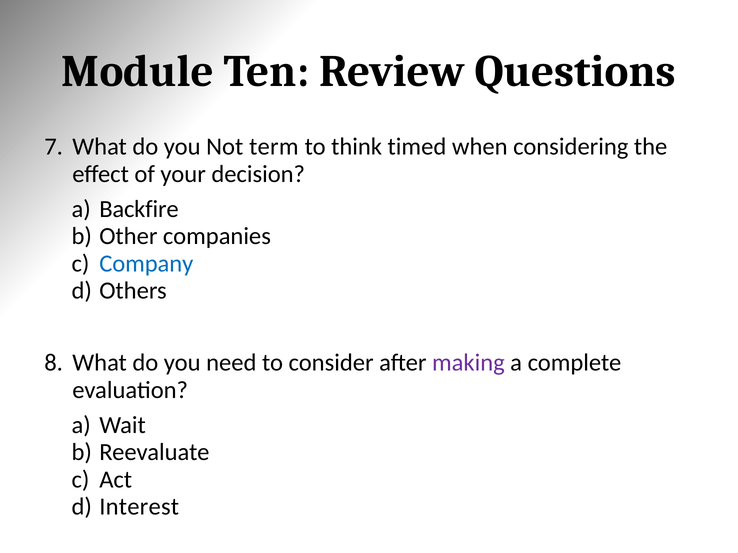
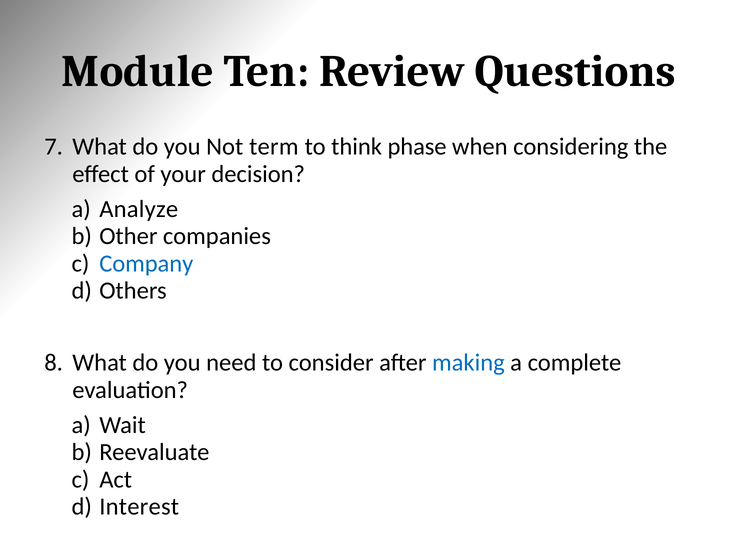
timed: timed -> phase
Backfire: Backfire -> Analyze
making colour: purple -> blue
